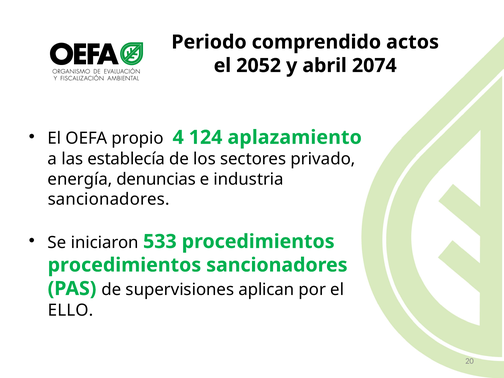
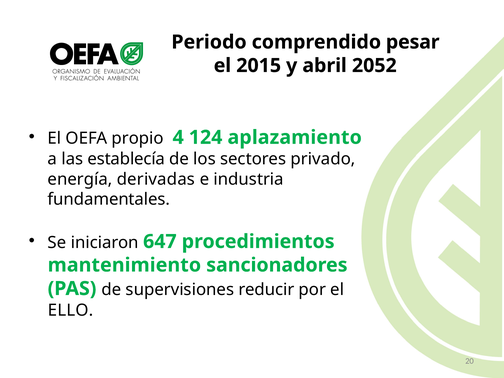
actos: actos -> pesar
2052: 2052 -> 2015
2074: 2074 -> 2052
denuncias: denuncias -> derivadas
sancionadores at (109, 199): sancionadores -> fundamentales
533: 533 -> 647
procedimientos at (124, 265): procedimientos -> mantenimiento
aplican: aplican -> reducir
